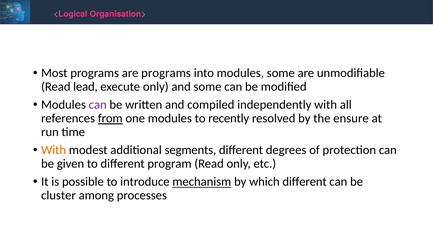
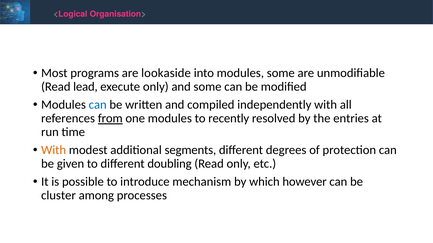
are programs: programs -> lookaside
can at (98, 105) colour: purple -> blue
ensure: ensure -> entries
program: program -> doubling
mechanism underline: present -> none
which different: different -> however
